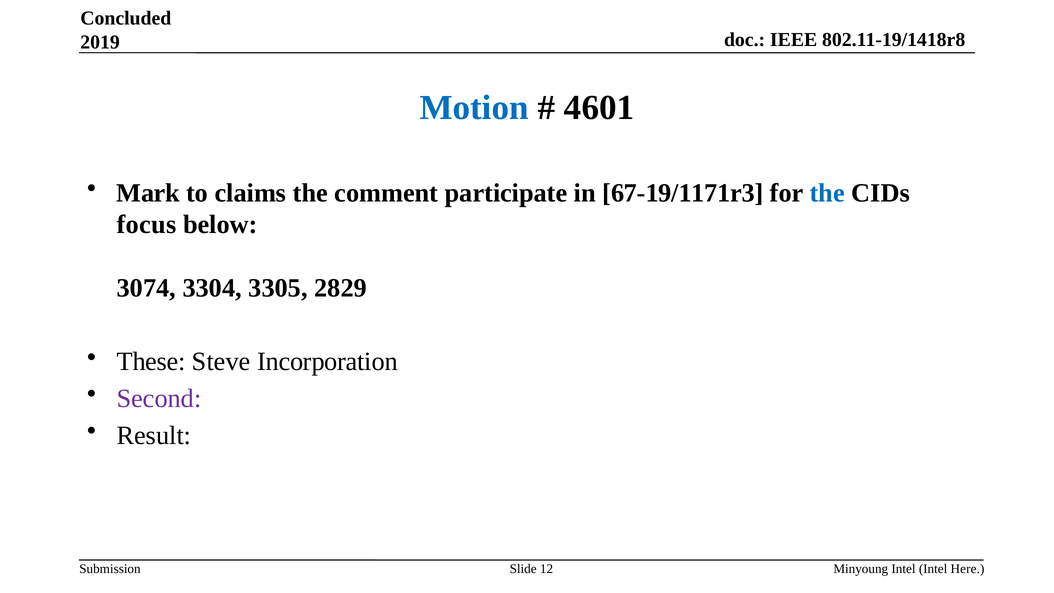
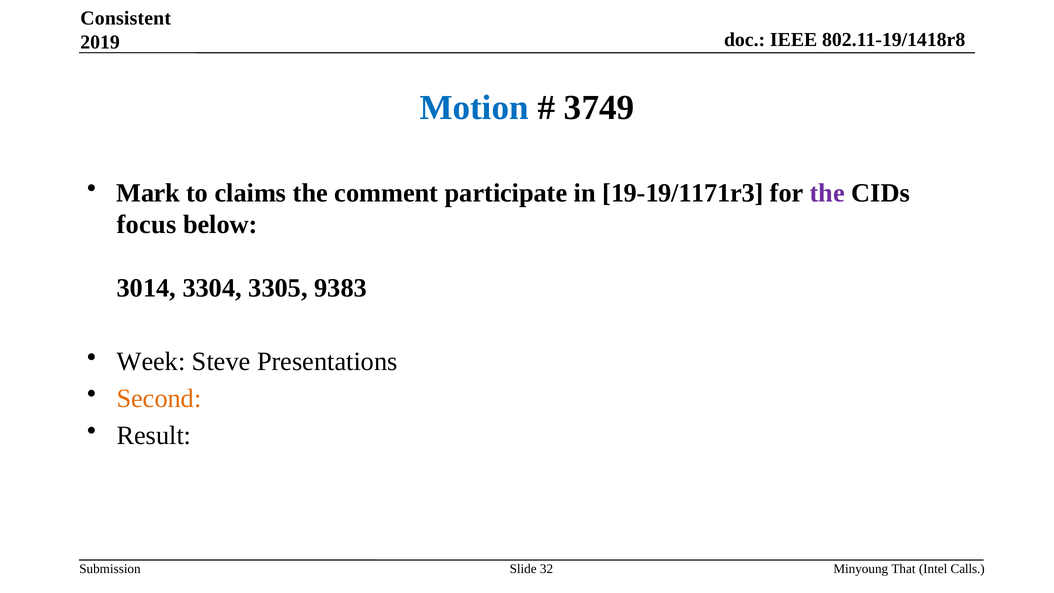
Concluded: Concluded -> Consistent
4601: 4601 -> 3749
67-19/1171r3: 67-19/1171r3 -> 19-19/1171r3
the at (827, 193) colour: blue -> purple
3074: 3074 -> 3014
2829: 2829 -> 9383
These: These -> Week
Incorporation: Incorporation -> Presentations
Second colour: purple -> orange
12: 12 -> 32
Minyoung Intel: Intel -> That
Here: Here -> Calls
